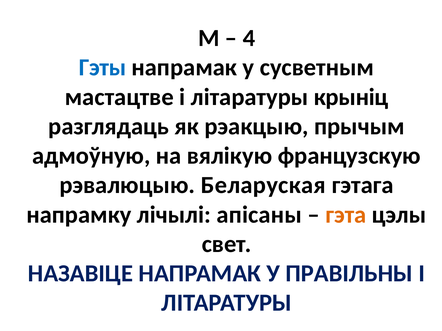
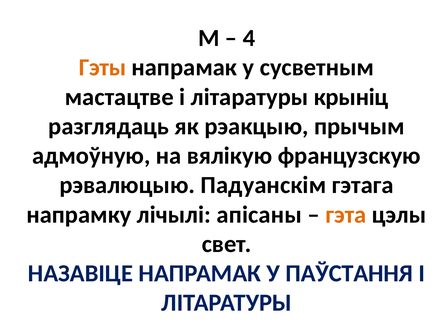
Гэты colour: blue -> orange
Беларуская: Беларуская -> Падуанскім
ПРАВІЛЬНЫ: ПРАВІЛЬНЫ -> ПАЎСТАННЯ
